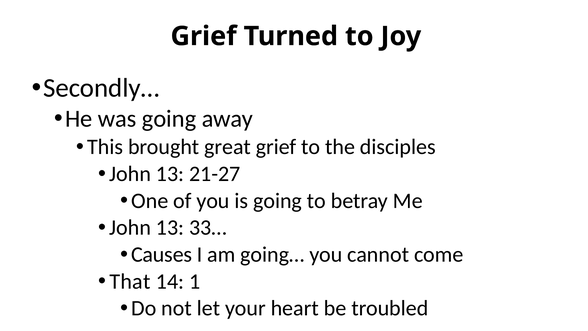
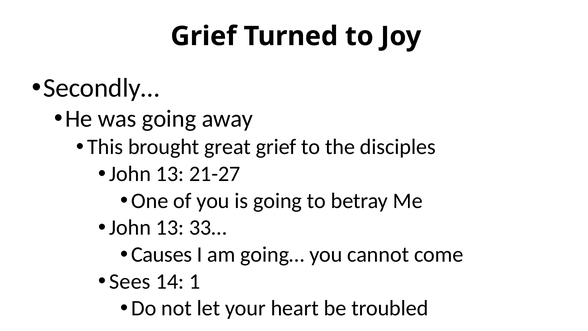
That: That -> Sees
